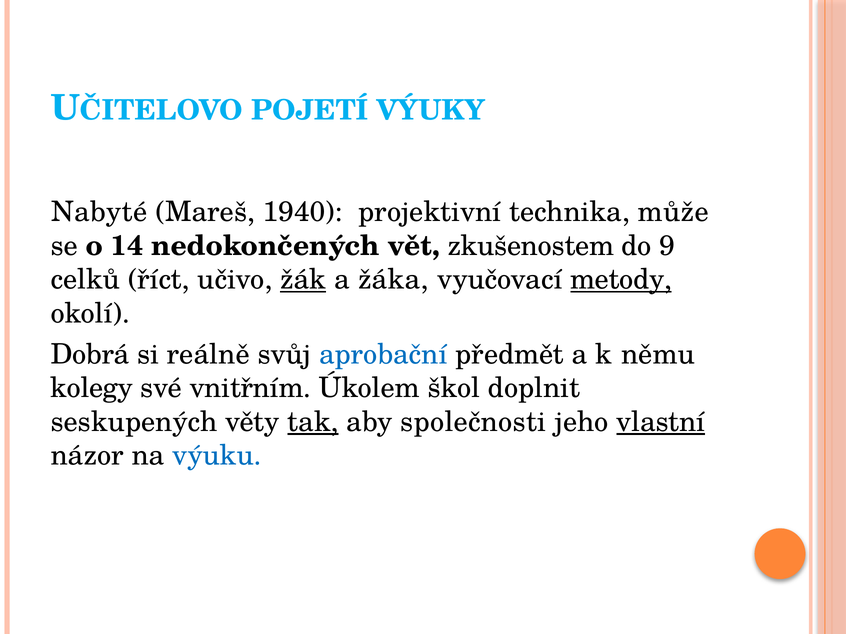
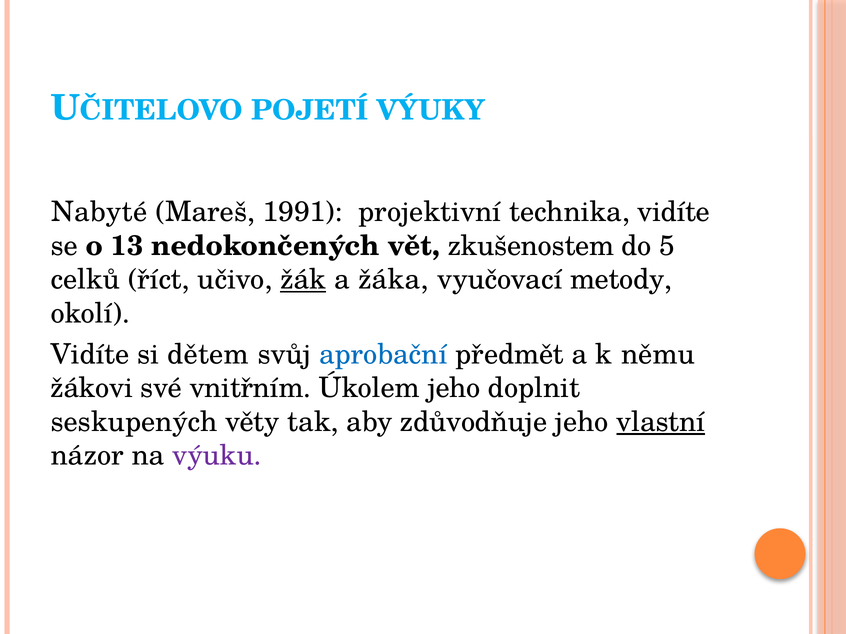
1940: 1940 -> 1991
technika může: může -> vidíte
14: 14 -> 13
9: 9 -> 5
metody underline: present -> none
Dobrá at (90, 355): Dobrá -> Vidíte
reálně: reálně -> dětem
kolegy: kolegy -> žákovi
Úkolem škol: škol -> jeho
tak underline: present -> none
společnosti: společnosti -> zdůvodňuje
výuku colour: blue -> purple
